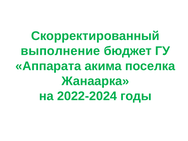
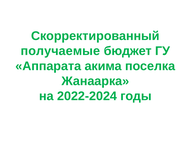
выполнение: выполнение -> получаемые
